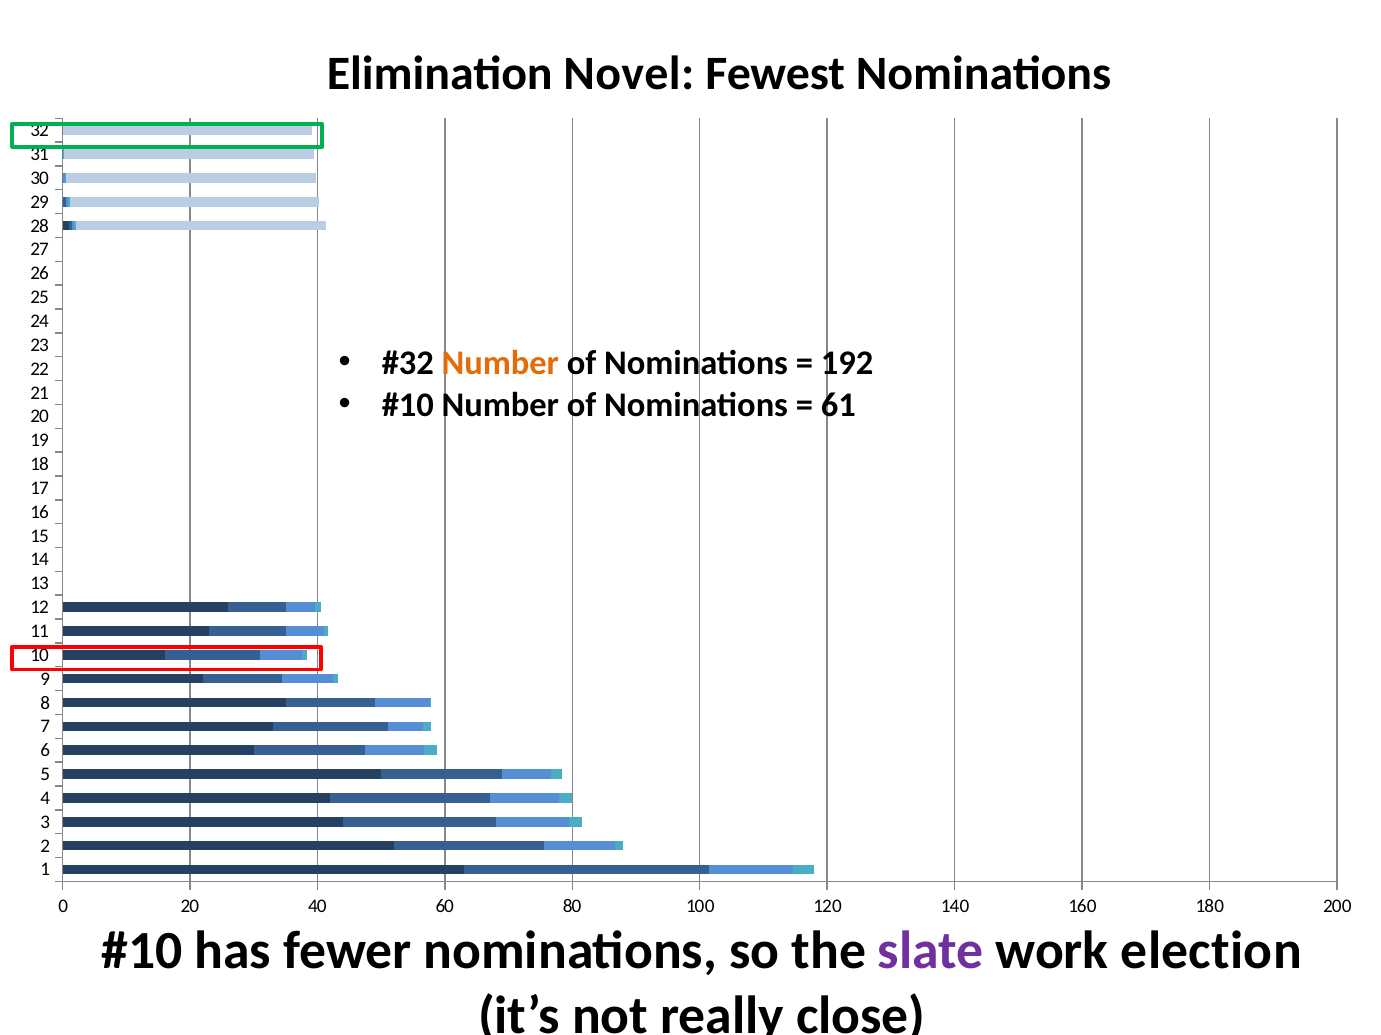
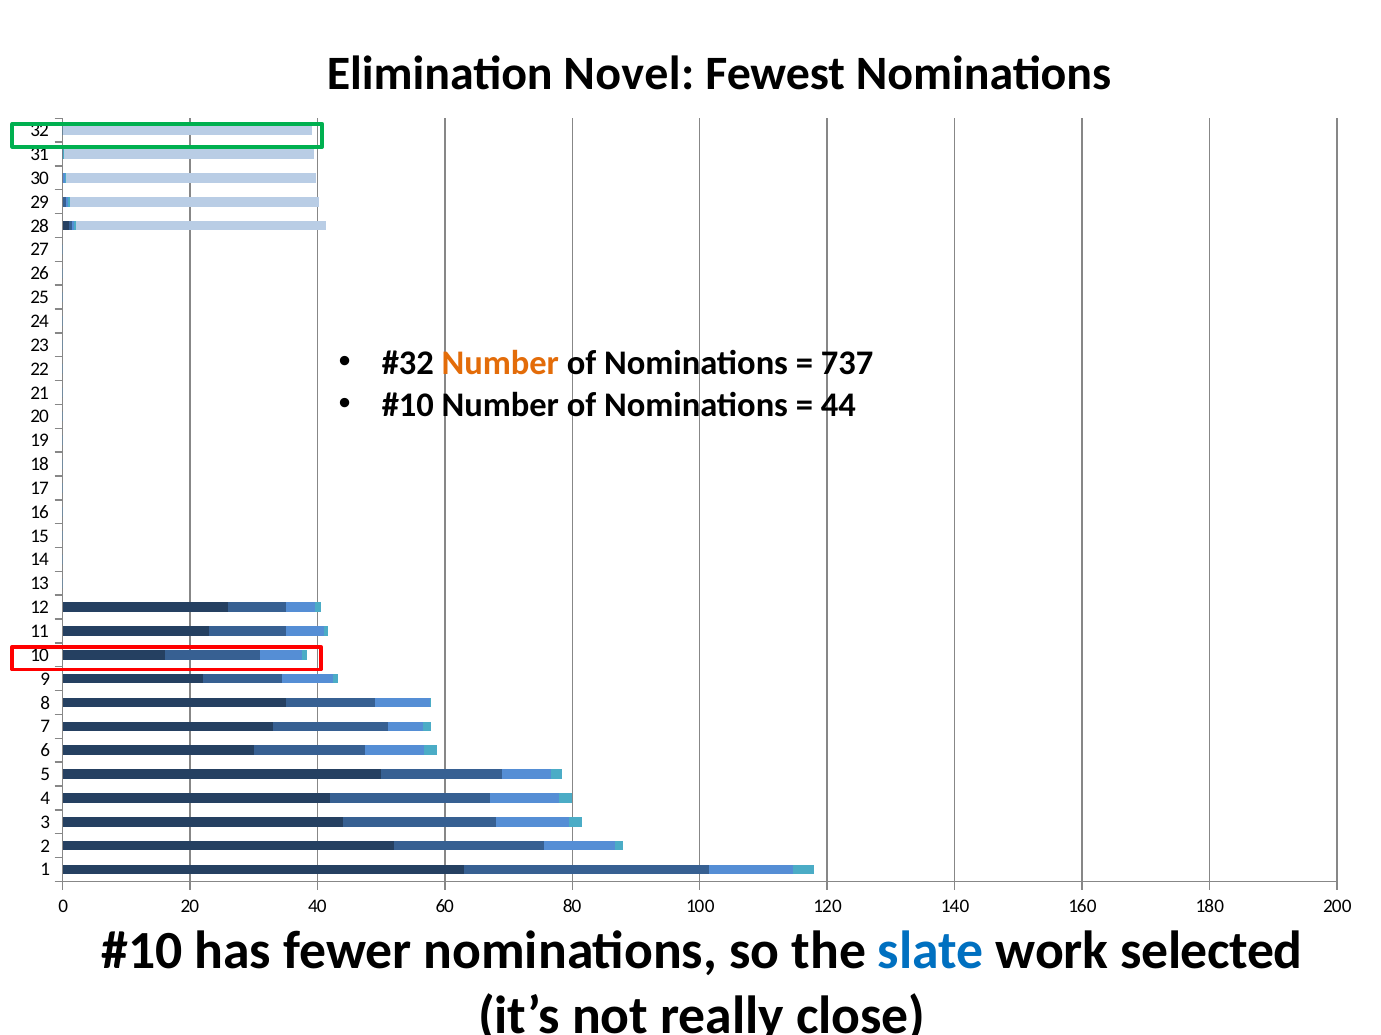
192: 192 -> 737
61: 61 -> 44
slate colour: purple -> blue
election: election -> selected
